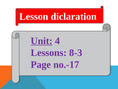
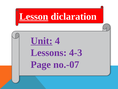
Lesson underline: none -> present
8-3: 8-3 -> 4-3
no.-17: no.-17 -> no.-07
